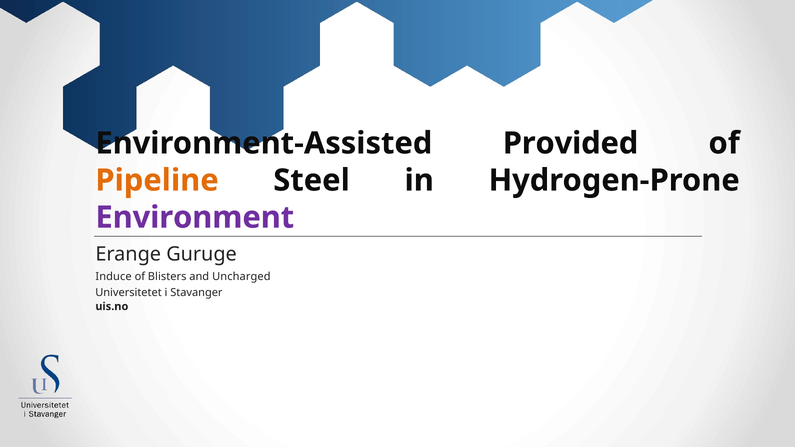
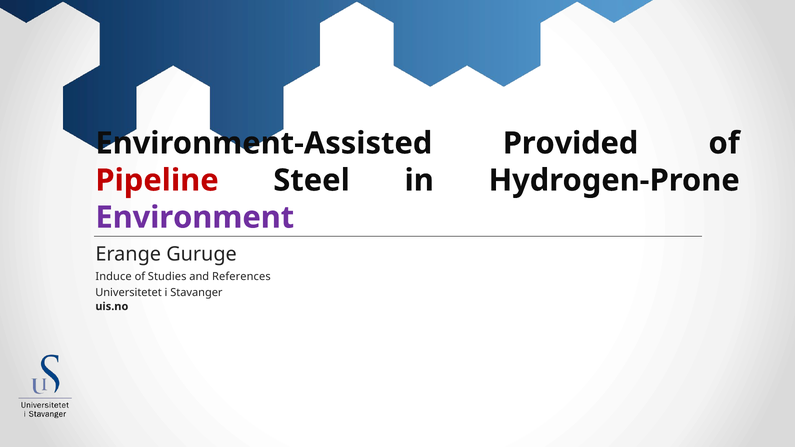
Pipeline colour: orange -> red
Blisters: Blisters -> Studies
Uncharged: Uncharged -> References
